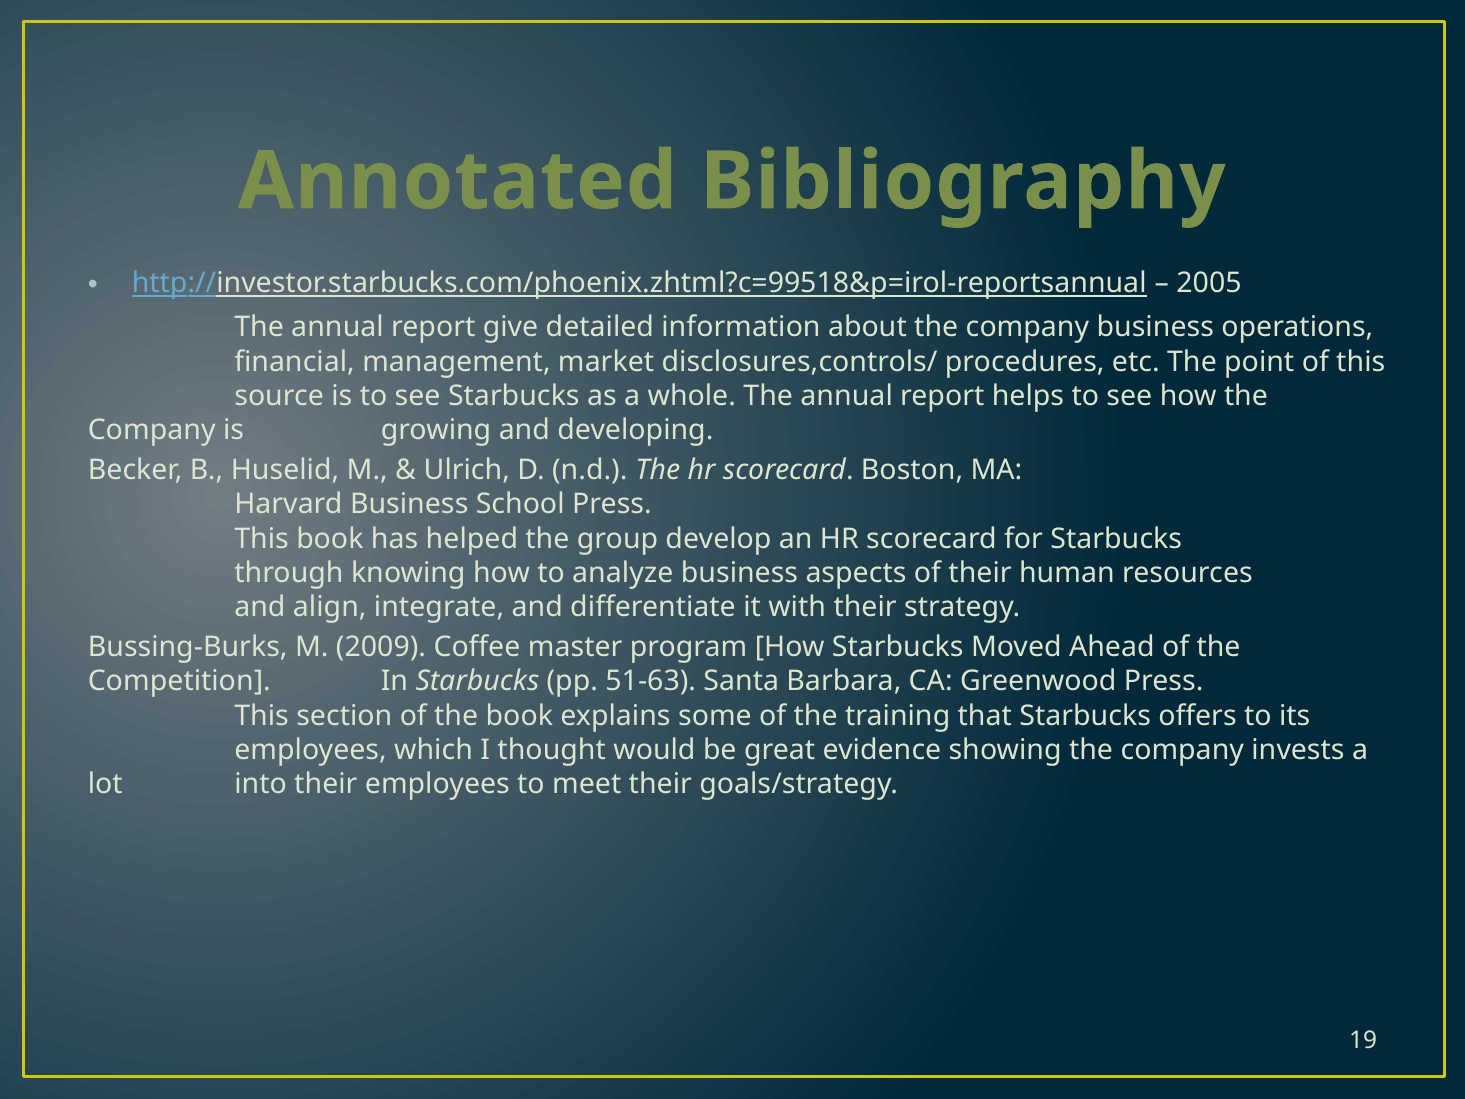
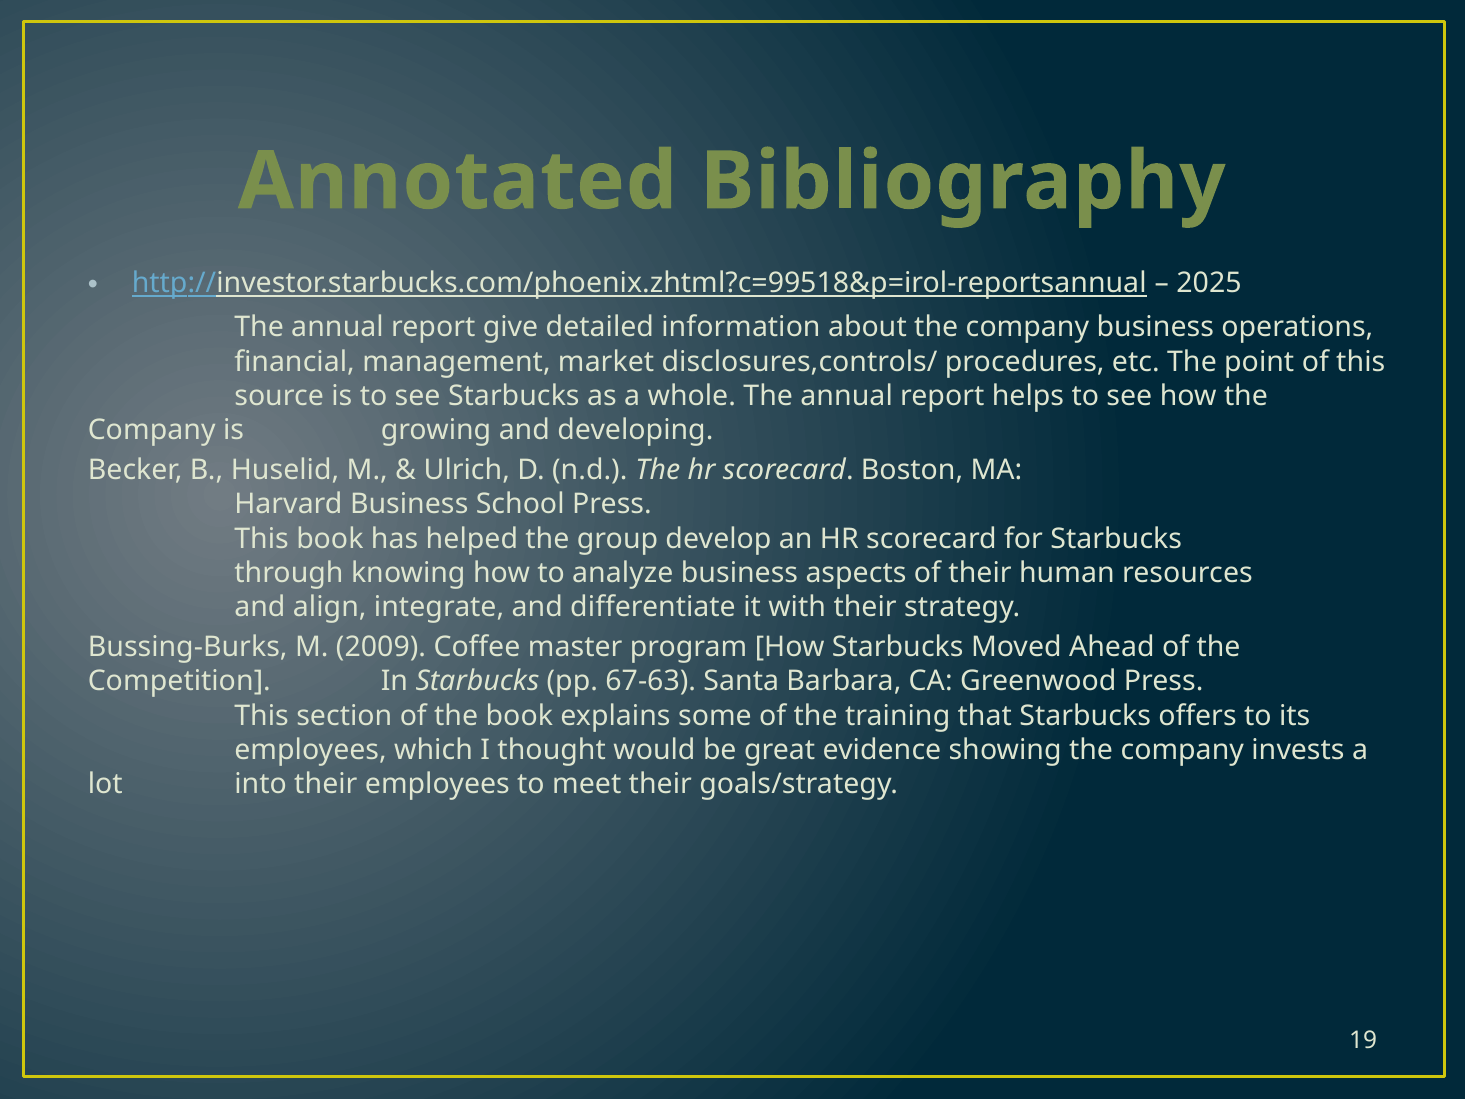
2005: 2005 -> 2025
51-63: 51-63 -> 67-63
